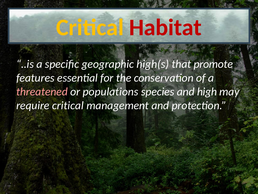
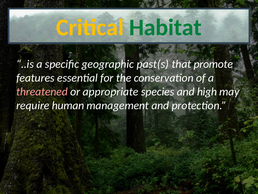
Habitat colour: red -> green
high(s: high(s -> past(s
populations: populations -> appropriate
require critical: critical -> human
